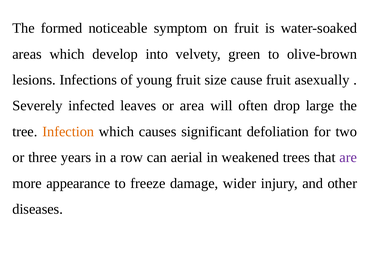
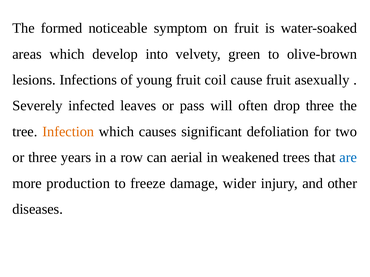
size: size -> coil
area: area -> pass
drop large: large -> three
are colour: purple -> blue
appearance: appearance -> production
